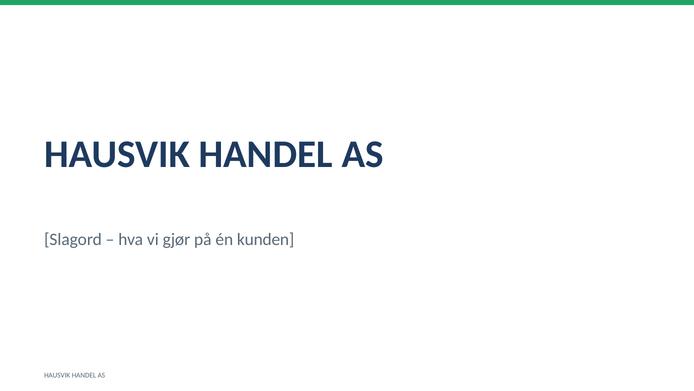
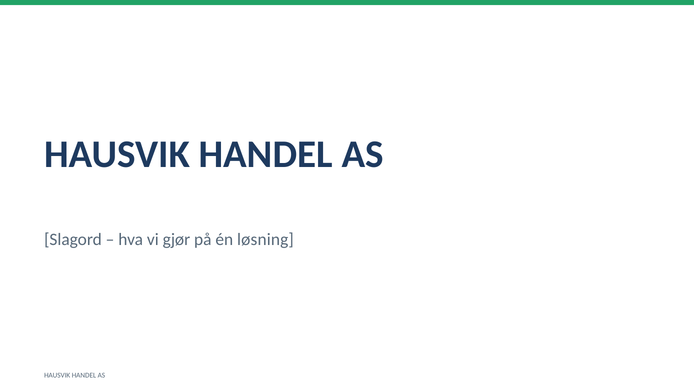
kunden: kunden -> løsning
